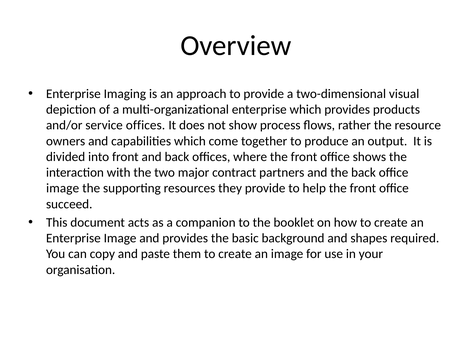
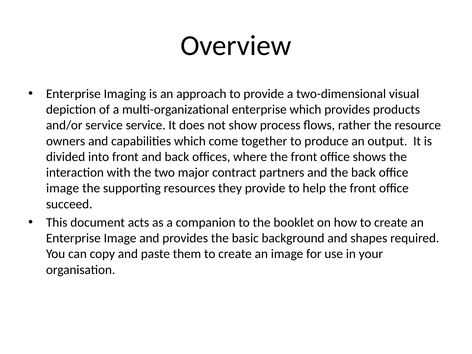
service offices: offices -> service
